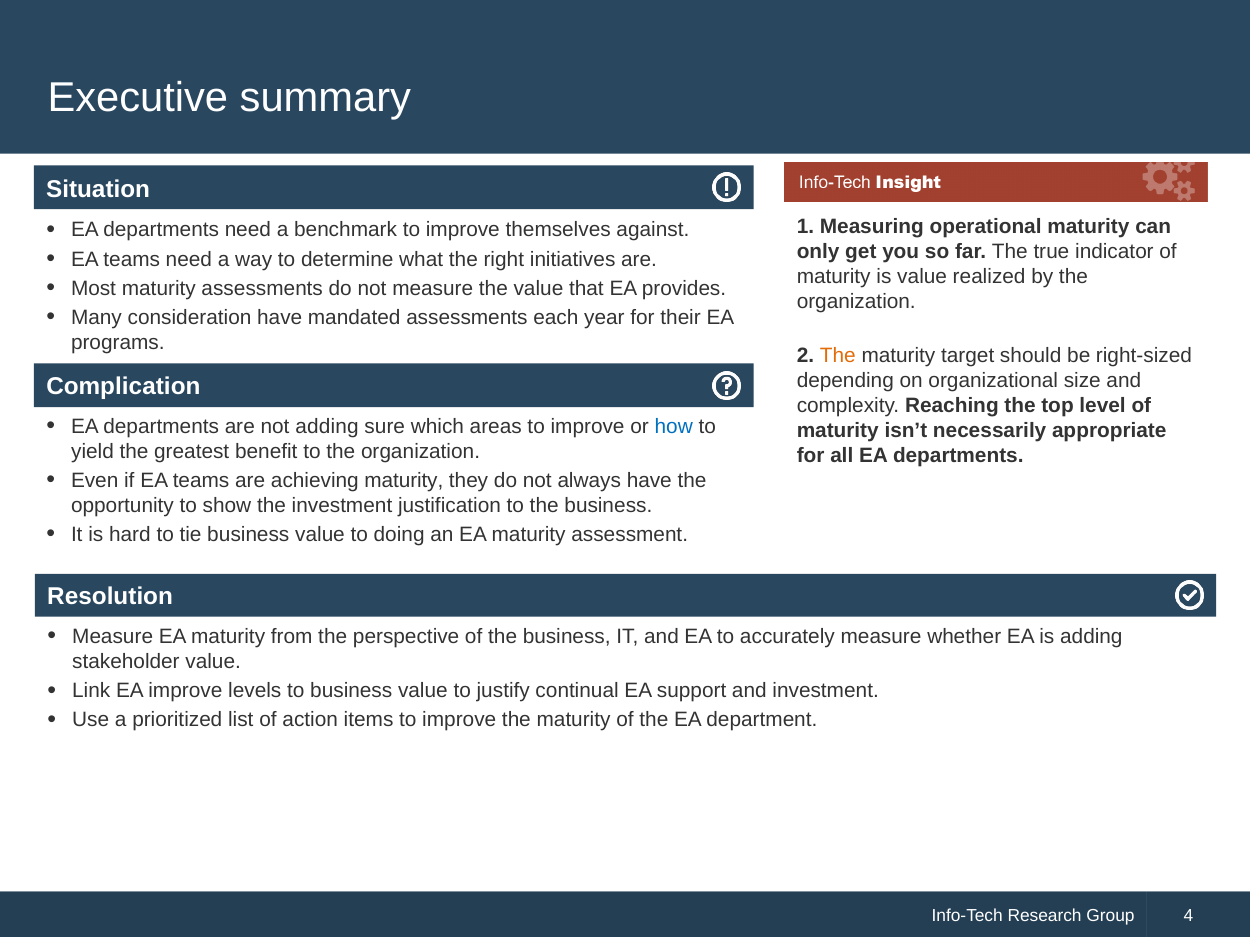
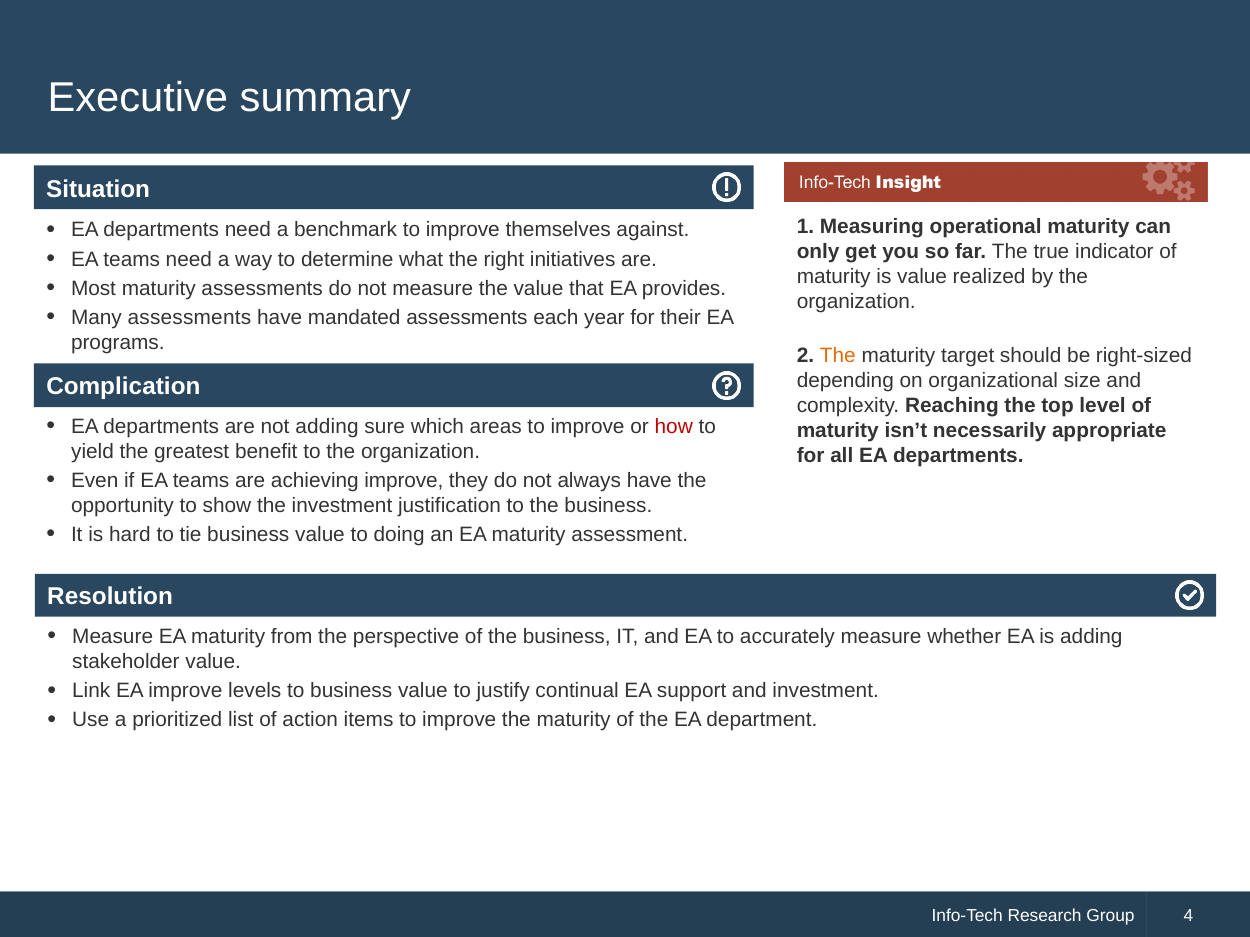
Many consideration: consideration -> assessments
how colour: blue -> red
achieving maturity: maturity -> improve
